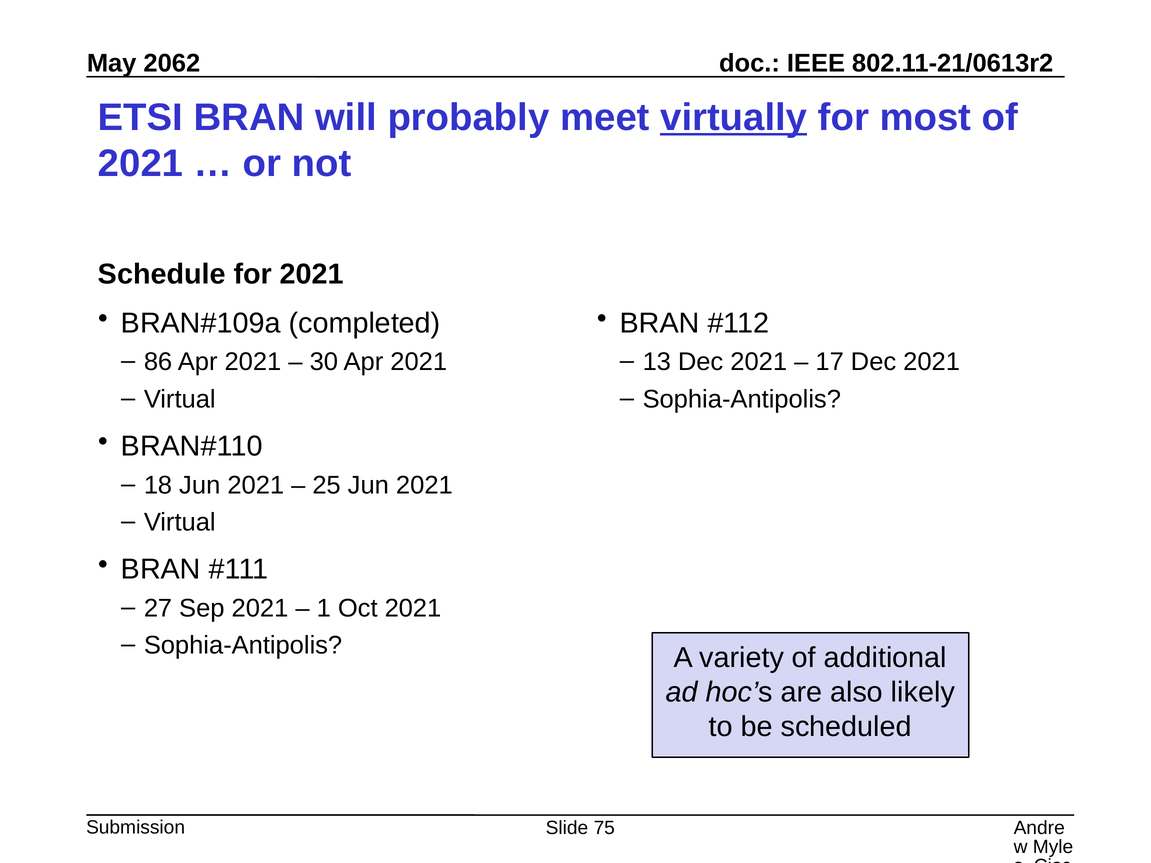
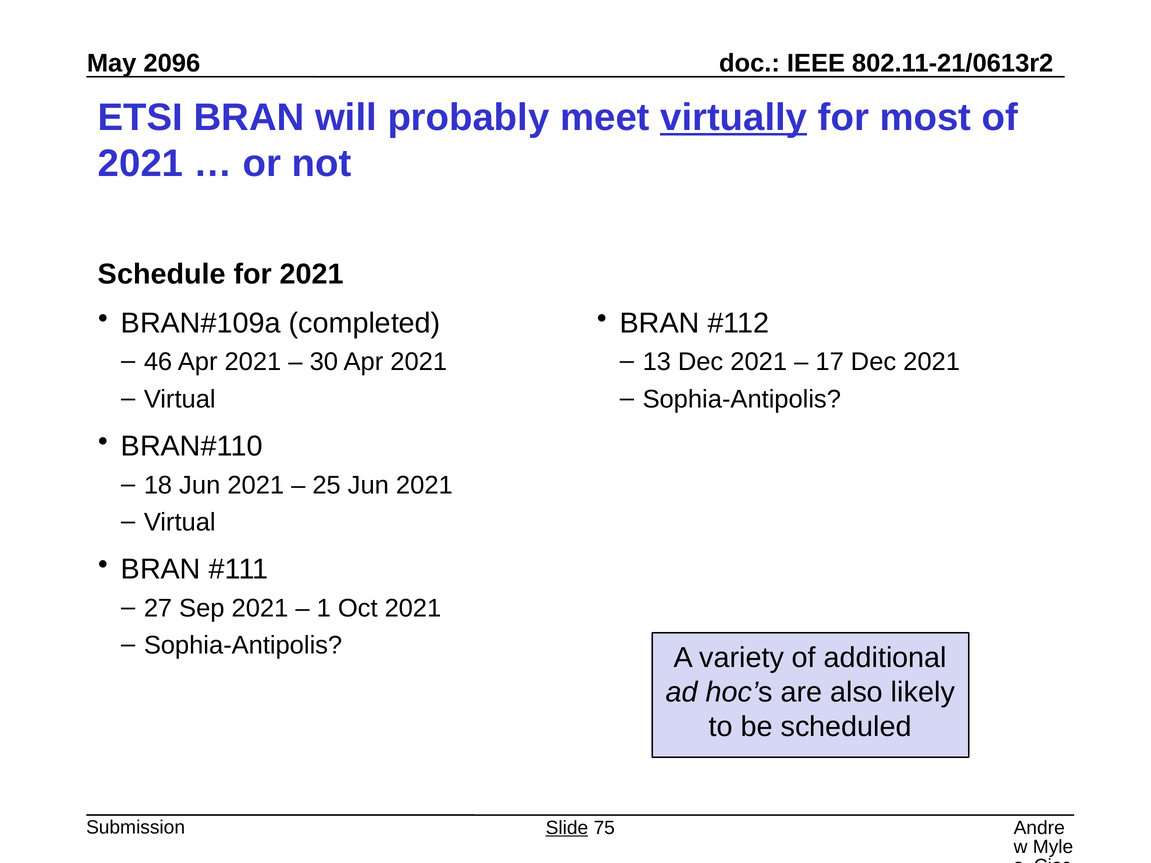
2062: 2062 -> 2096
86: 86 -> 46
Slide underline: none -> present
